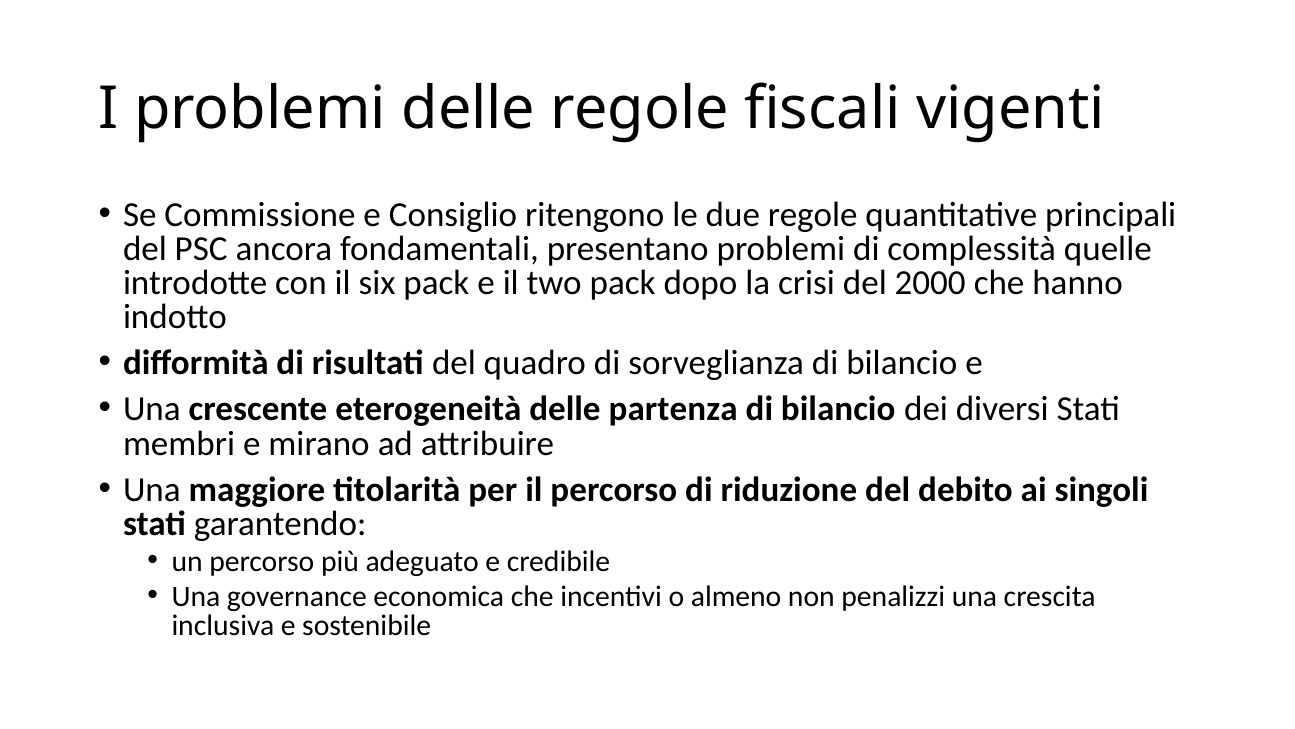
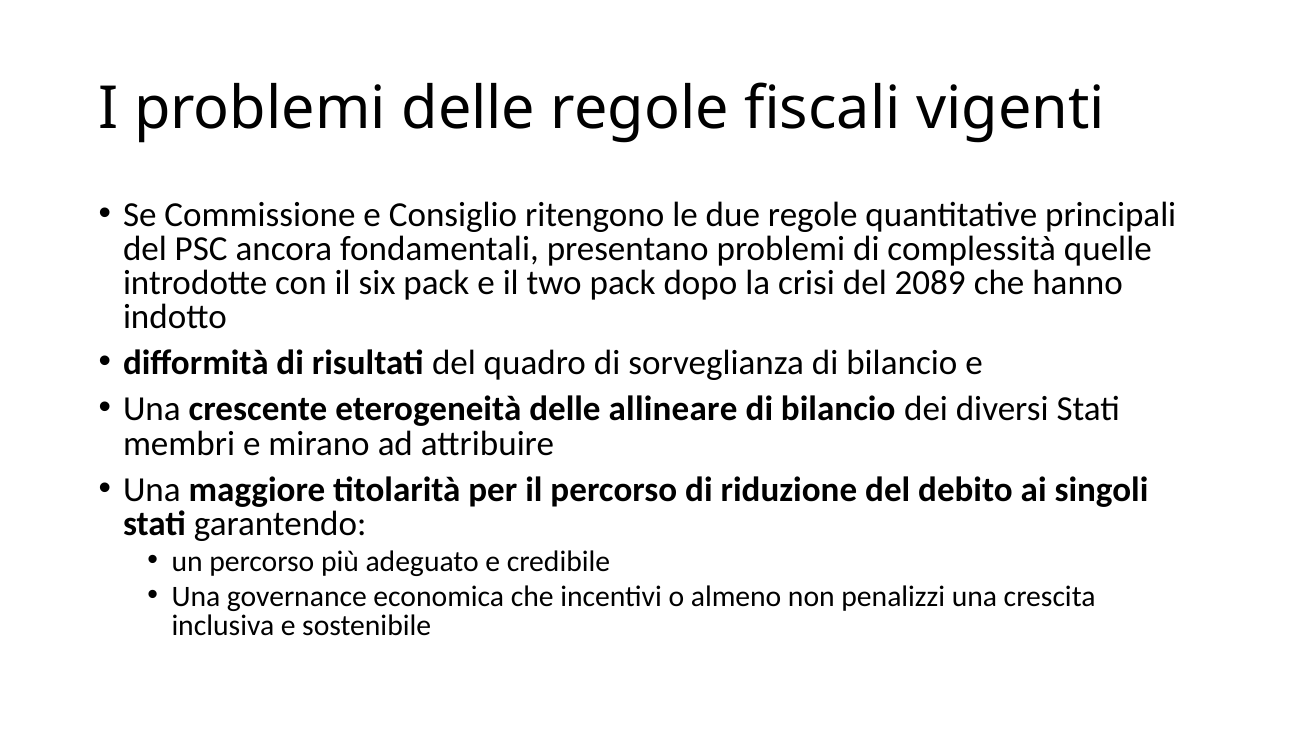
2000: 2000 -> 2089
partenza: partenza -> allineare
